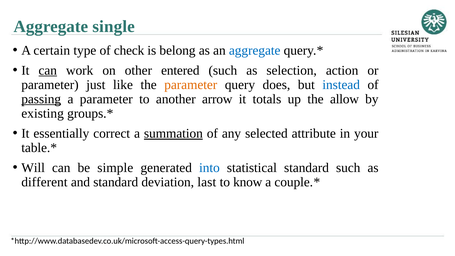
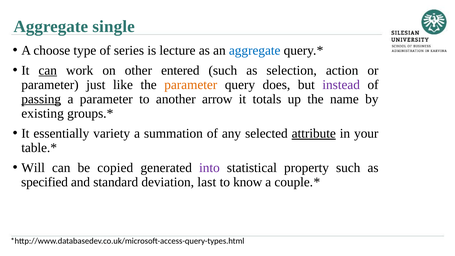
certain: certain -> choose
check: check -> series
belong: belong -> lecture
instead colour: blue -> purple
allow: allow -> name
correct: correct -> variety
summation underline: present -> none
attribute underline: none -> present
simple: simple -> copied
into colour: blue -> purple
statistical standard: standard -> property
different: different -> specified
